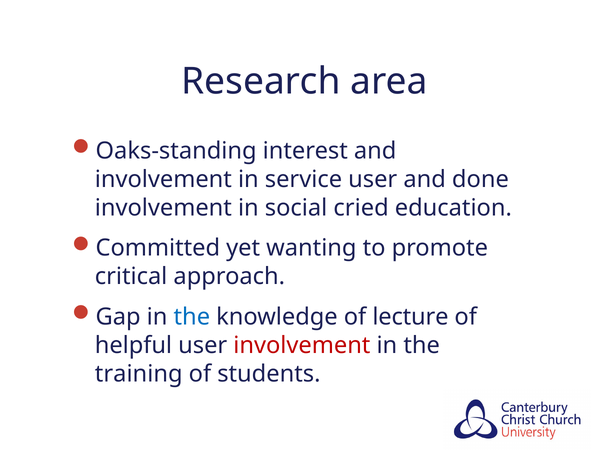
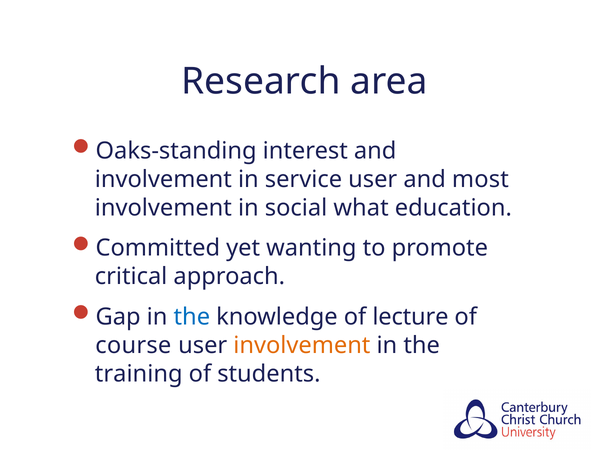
done: done -> most
cried: cried -> what
helpful: helpful -> course
involvement at (302, 345) colour: red -> orange
